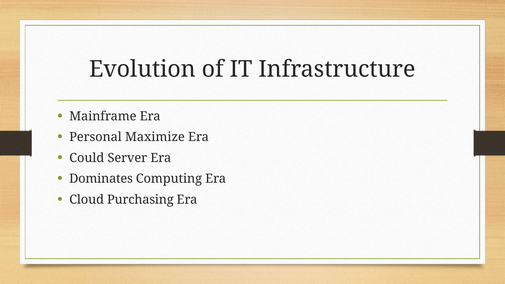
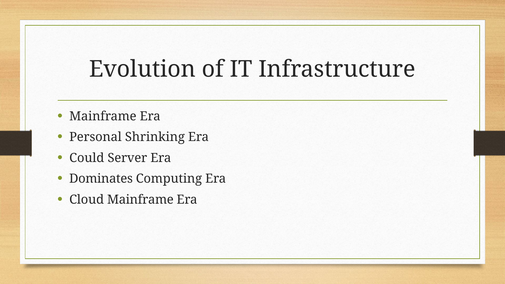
Maximize: Maximize -> Shrinking
Cloud Purchasing: Purchasing -> Mainframe
